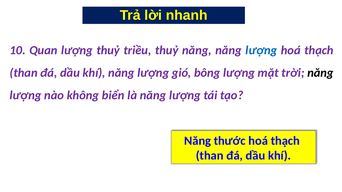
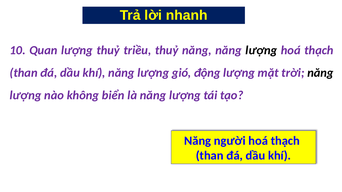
lượng at (261, 50) colour: blue -> black
bông: bông -> động
thước: thước -> người
